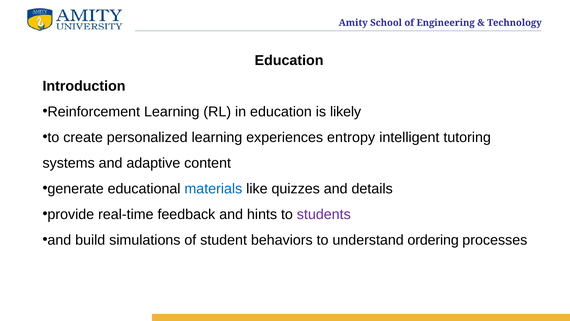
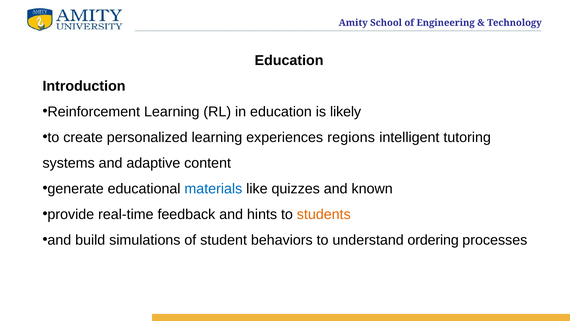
entropy: entropy -> regions
details: details -> known
students colour: purple -> orange
